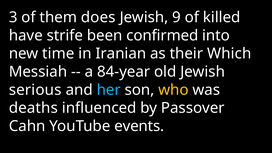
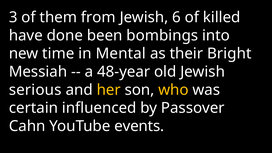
does: does -> from
9: 9 -> 6
strife: strife -> done
confirmed: confirmed -> bombings
Iranian: Iranian -> Mental
Which: Which -> Bright
84-year: 84-year -> 48-year
her colour: light blue -> yellow
deaths: deaths -> certain
